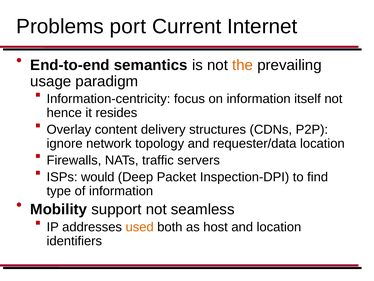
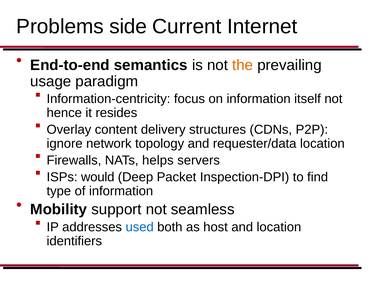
port: port -> side
traffic: traffic -> helps
used colour: orange -> blue
